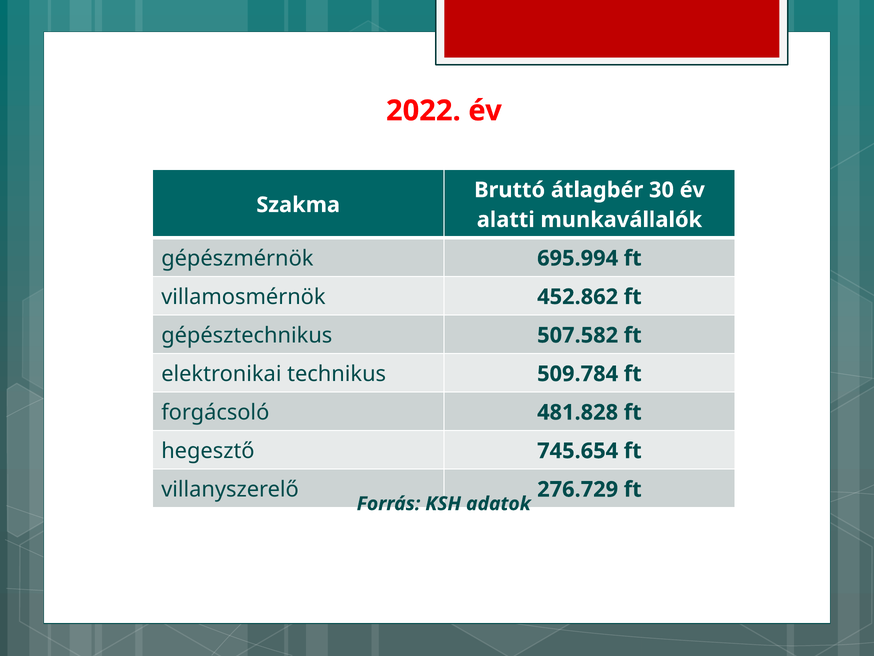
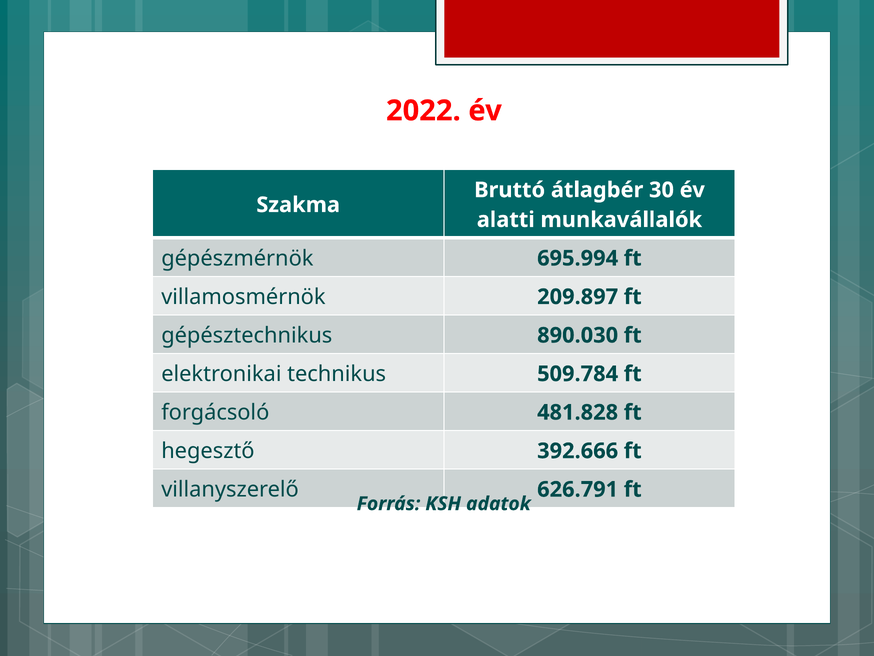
452.862: 452.862 -> 209.897
507.582: 507.582 -> 890.030
745.654: 745.654 -> 392.666
276.729: 276.729 -> 626.791
